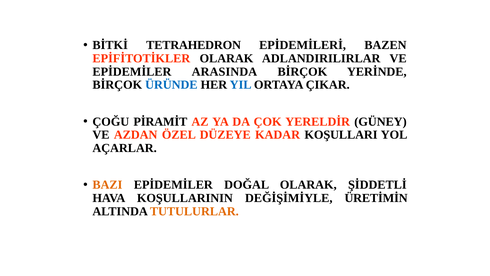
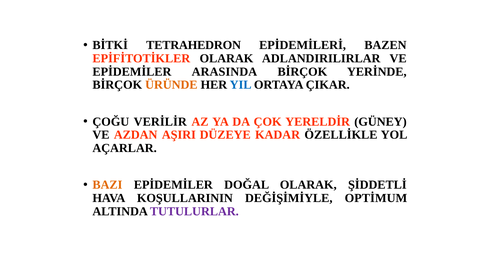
ÜRÜNDE colour: blue -> orange
PİRAMİT: PİRAMİT -> VERİLİR
ÖZEL: ÖZEL -> AŞIRI
KOŞULLARI: KOŞULLARI -> ÖZELLİKLE
ÜRETİMİN: ÜRETİMİN -> OPTİMUM
TUTULURLAR colour: orange -> purple
